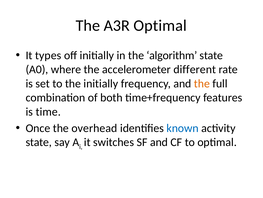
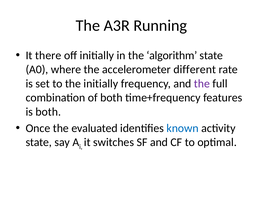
A3R Optimal: Optimal -> Running
types: types -> there
the at (202, 83) colour: orange -> purple
is time: time -> both
overhead: overhead -> evaluated
